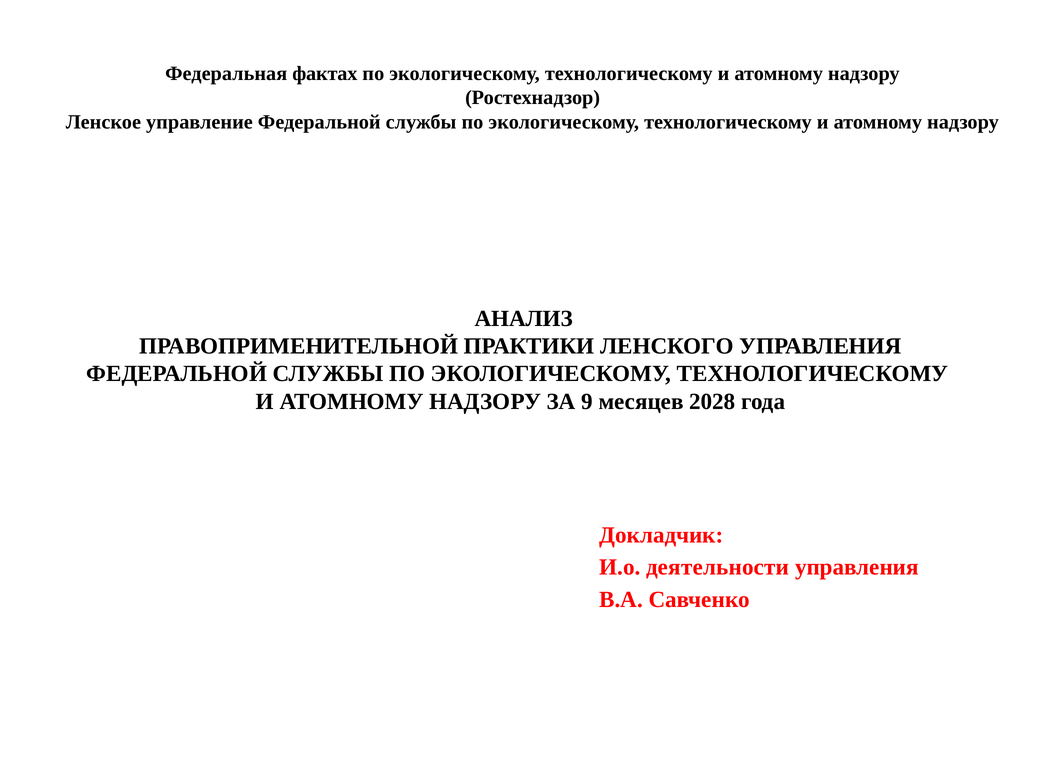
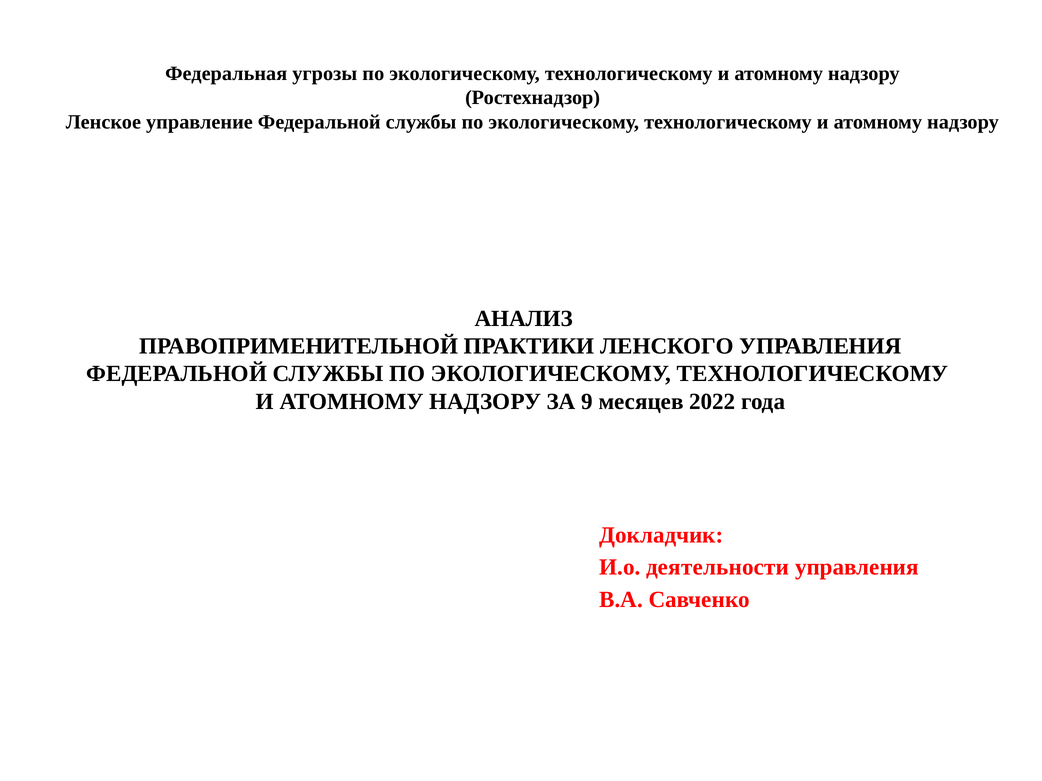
фактах: фактах -> угрозы
2028: 2028 -> 2022
